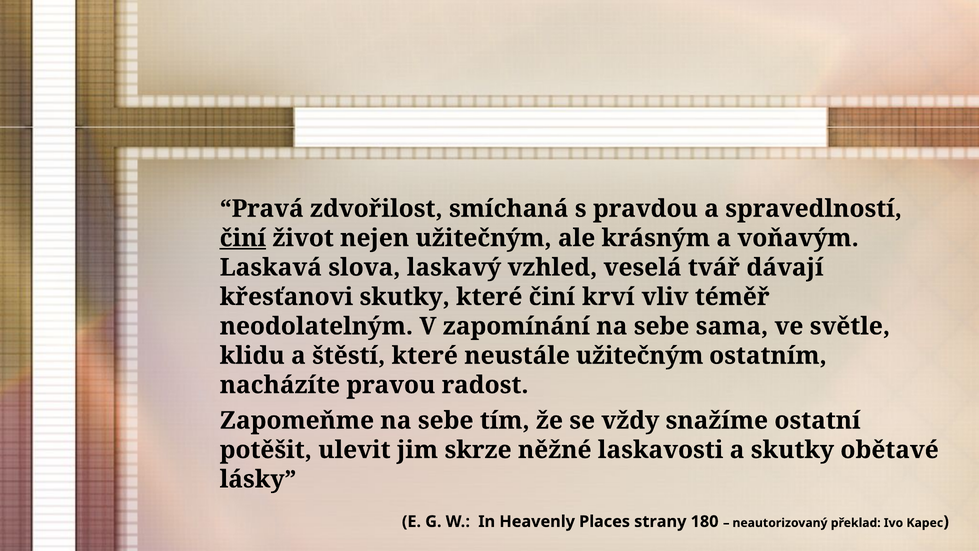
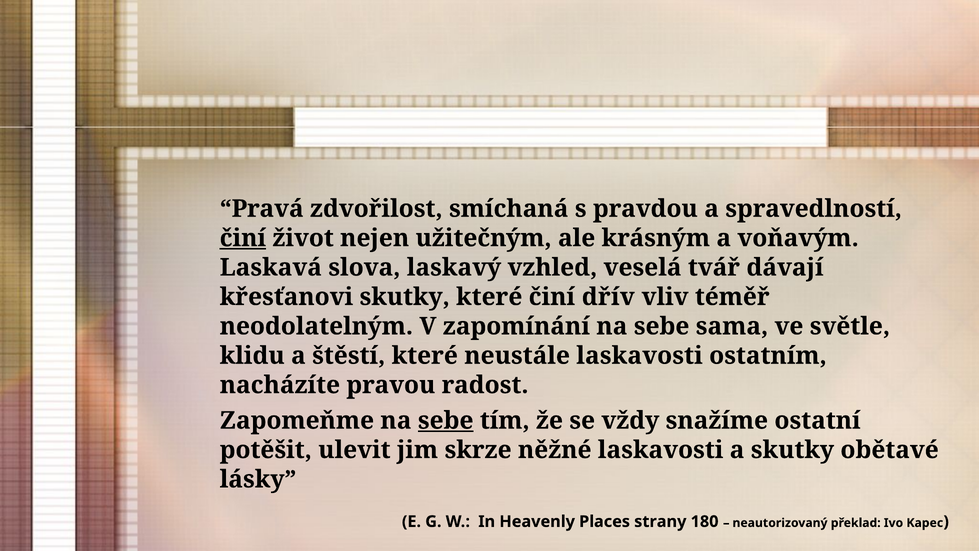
krví: krví -> dřív
neustále užitečným: užitečným -> laskavosti
sebe at (446, 420) underline: none -> present
